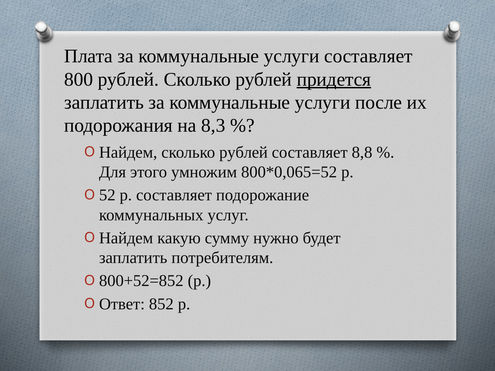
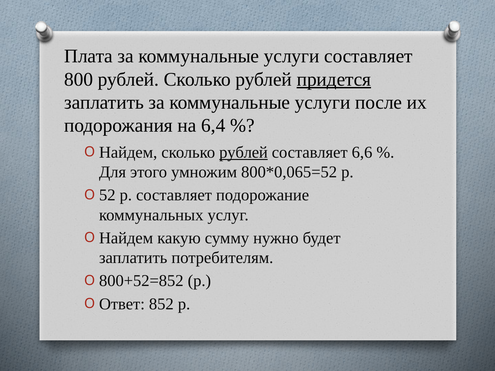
8,3: 8,3 -> 6,4
рублей at (243, 152) underline: none -> present
8,8: 8,8 -> 6,6
